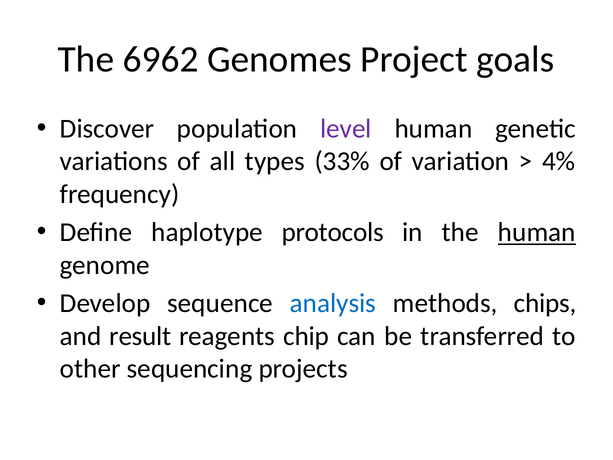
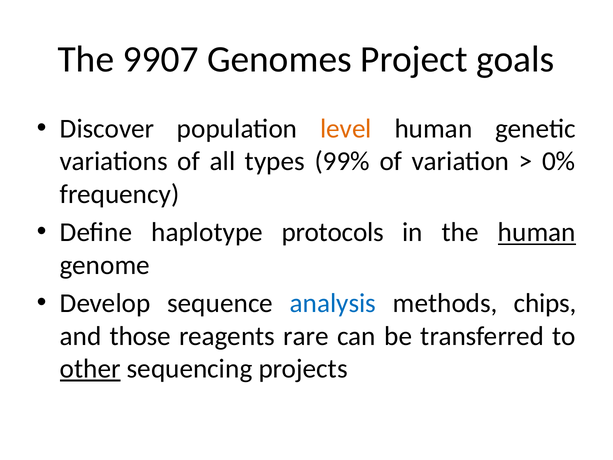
6962: 6962 -> 9907
level colour: purple -> orange
33%: 33% -> 99%
4%: 4% -> 0%
result: result -> those
chip: chip -> rare
other underline: none -> present
